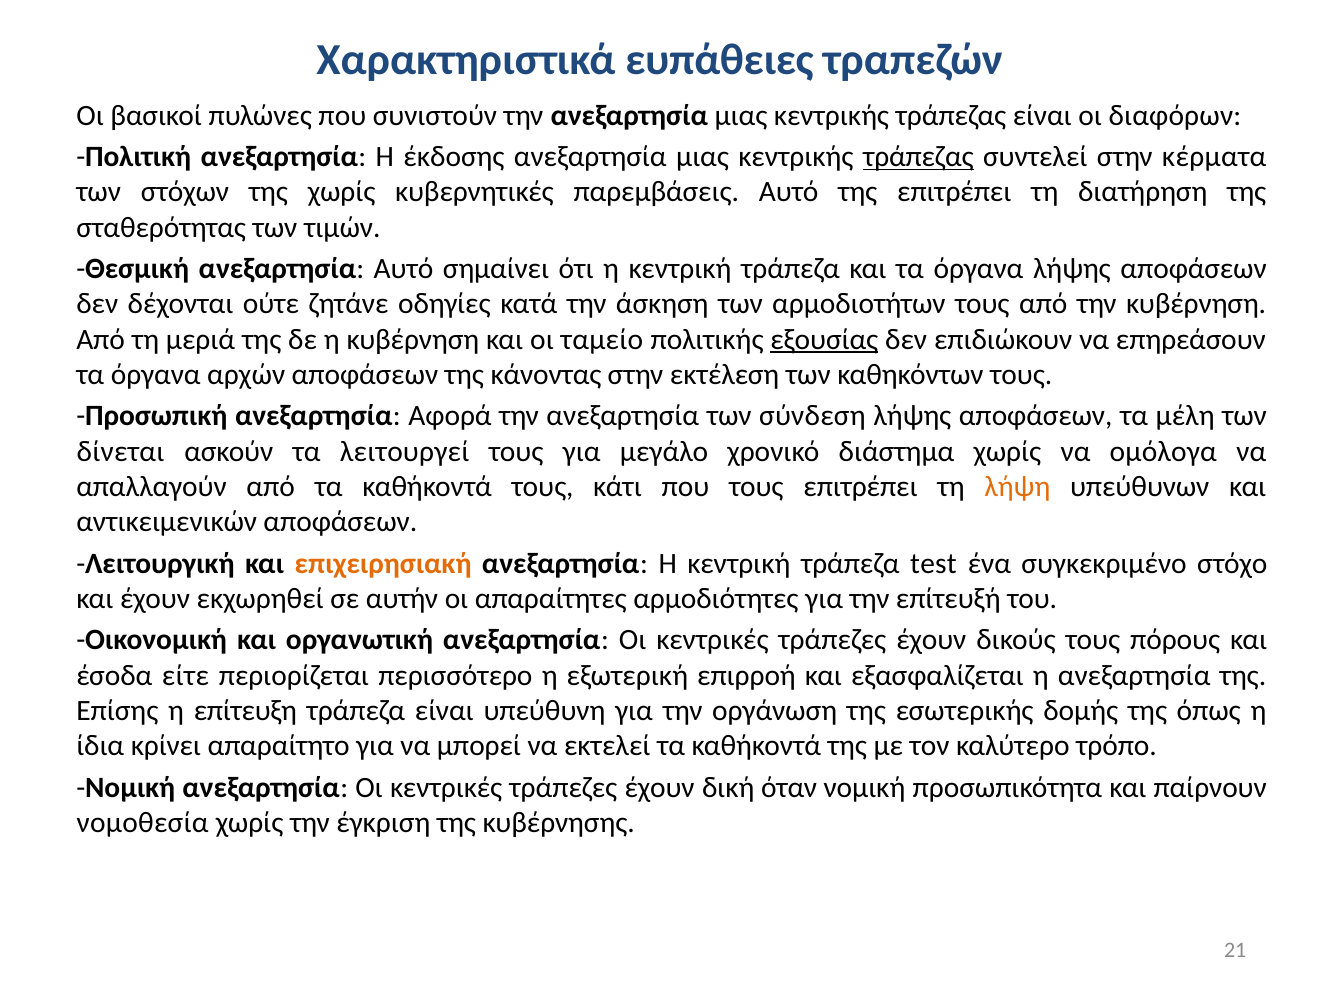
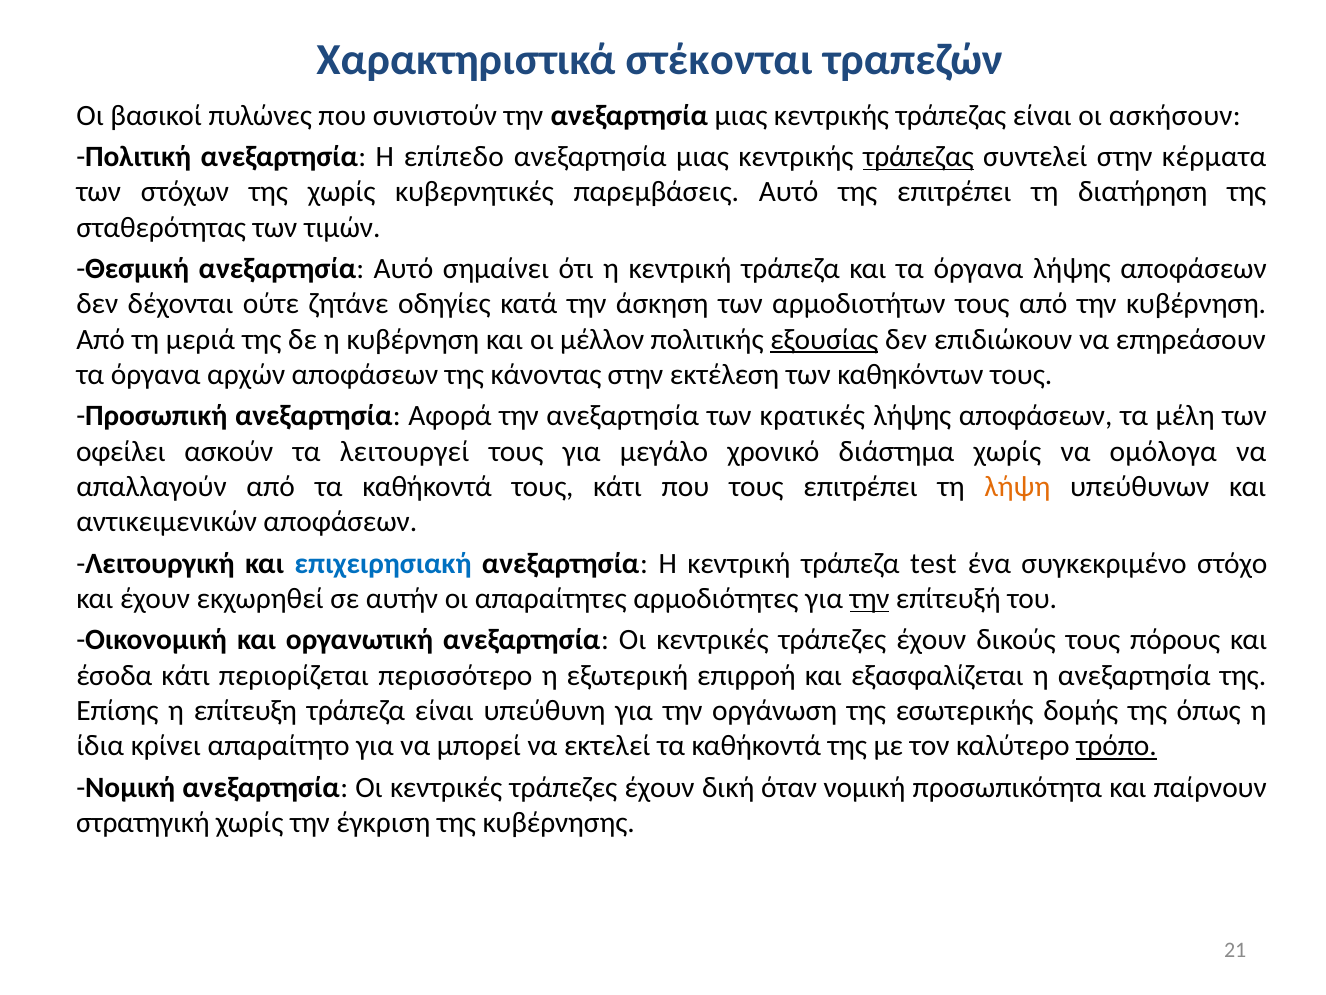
ευπάθειες: ευπάθειες -> στέκονται
διαφόρων: διαφόρων -> ασκήσουν
έκδοσης: έκδοσης -> επίπεδο
ταμείο: ταμείο -> μέλλον
σύνδεση: σύνδεση -> κρατικές
δίνεται: δίνεται -> οφείλει
επιχειρησιακή colour: orange -> blue
την at (870, 599) underline: none -> present
έσοδα είτε: είτε -> κάτι
τρόπο underline: none -> present
νομοθεσία: νομοθεσία -> στρατηγική
